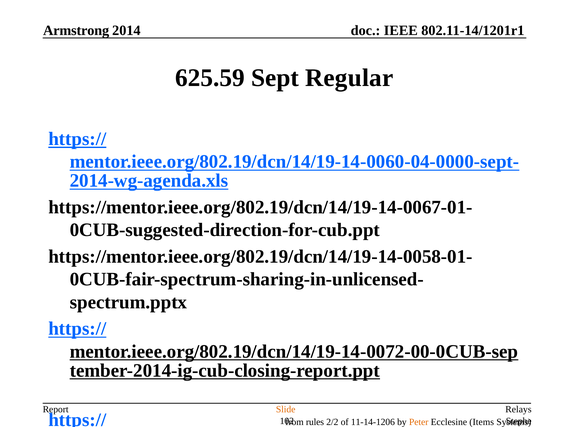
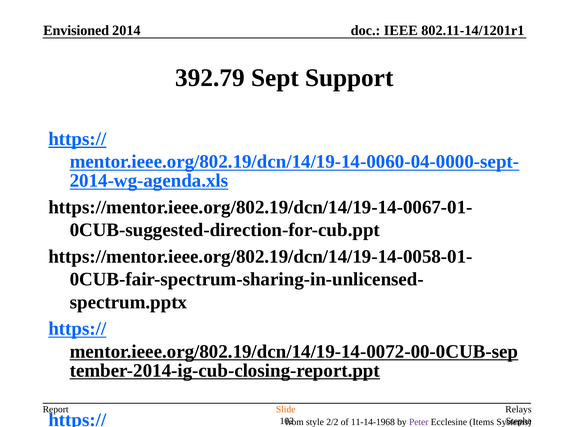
Armstrong: Armstrong -> Envisioned
625.59: 625.59 -> 392.79
Regular: Regular -> Support
rules: rules -> style
11-14-1206: 11-14-1206 -> 11-14-1968
Peter colour: orange -> purple
